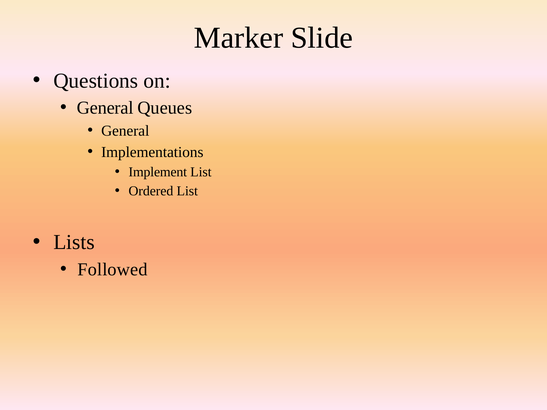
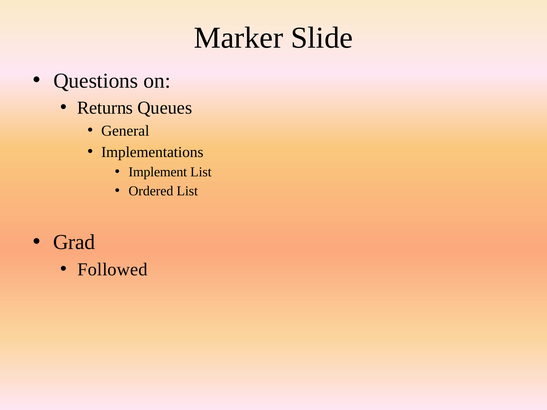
General at (105, 108): General -> Returns
Lists: Lists -> Grad
